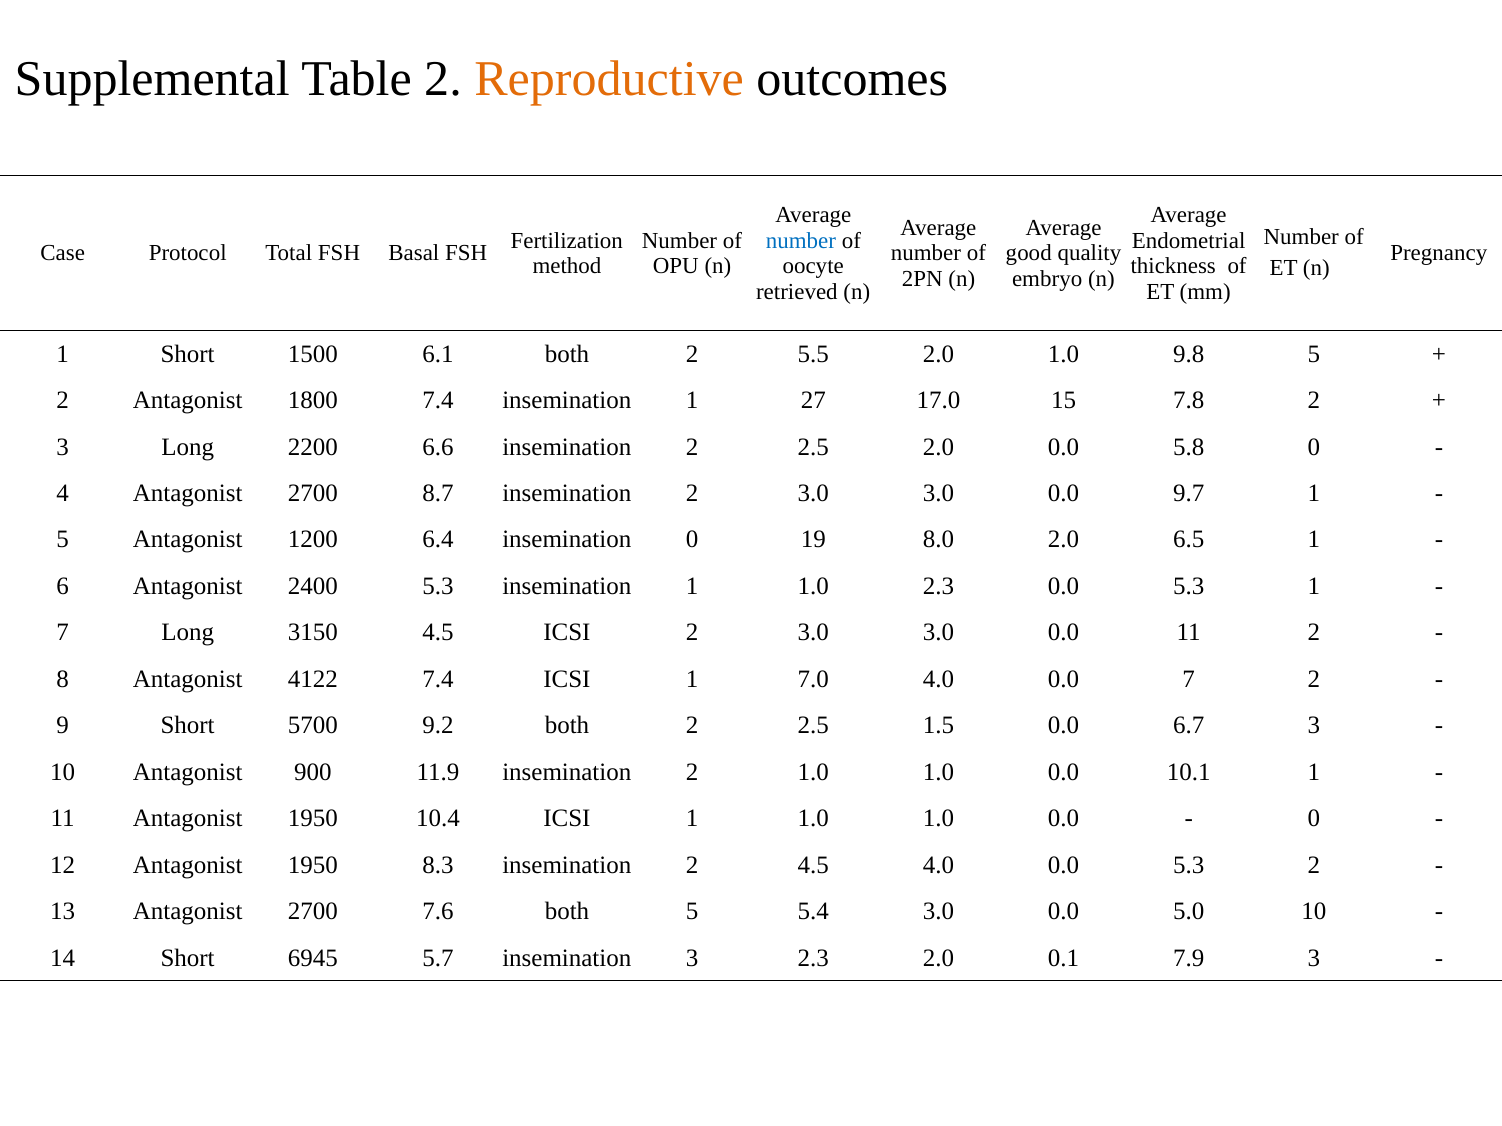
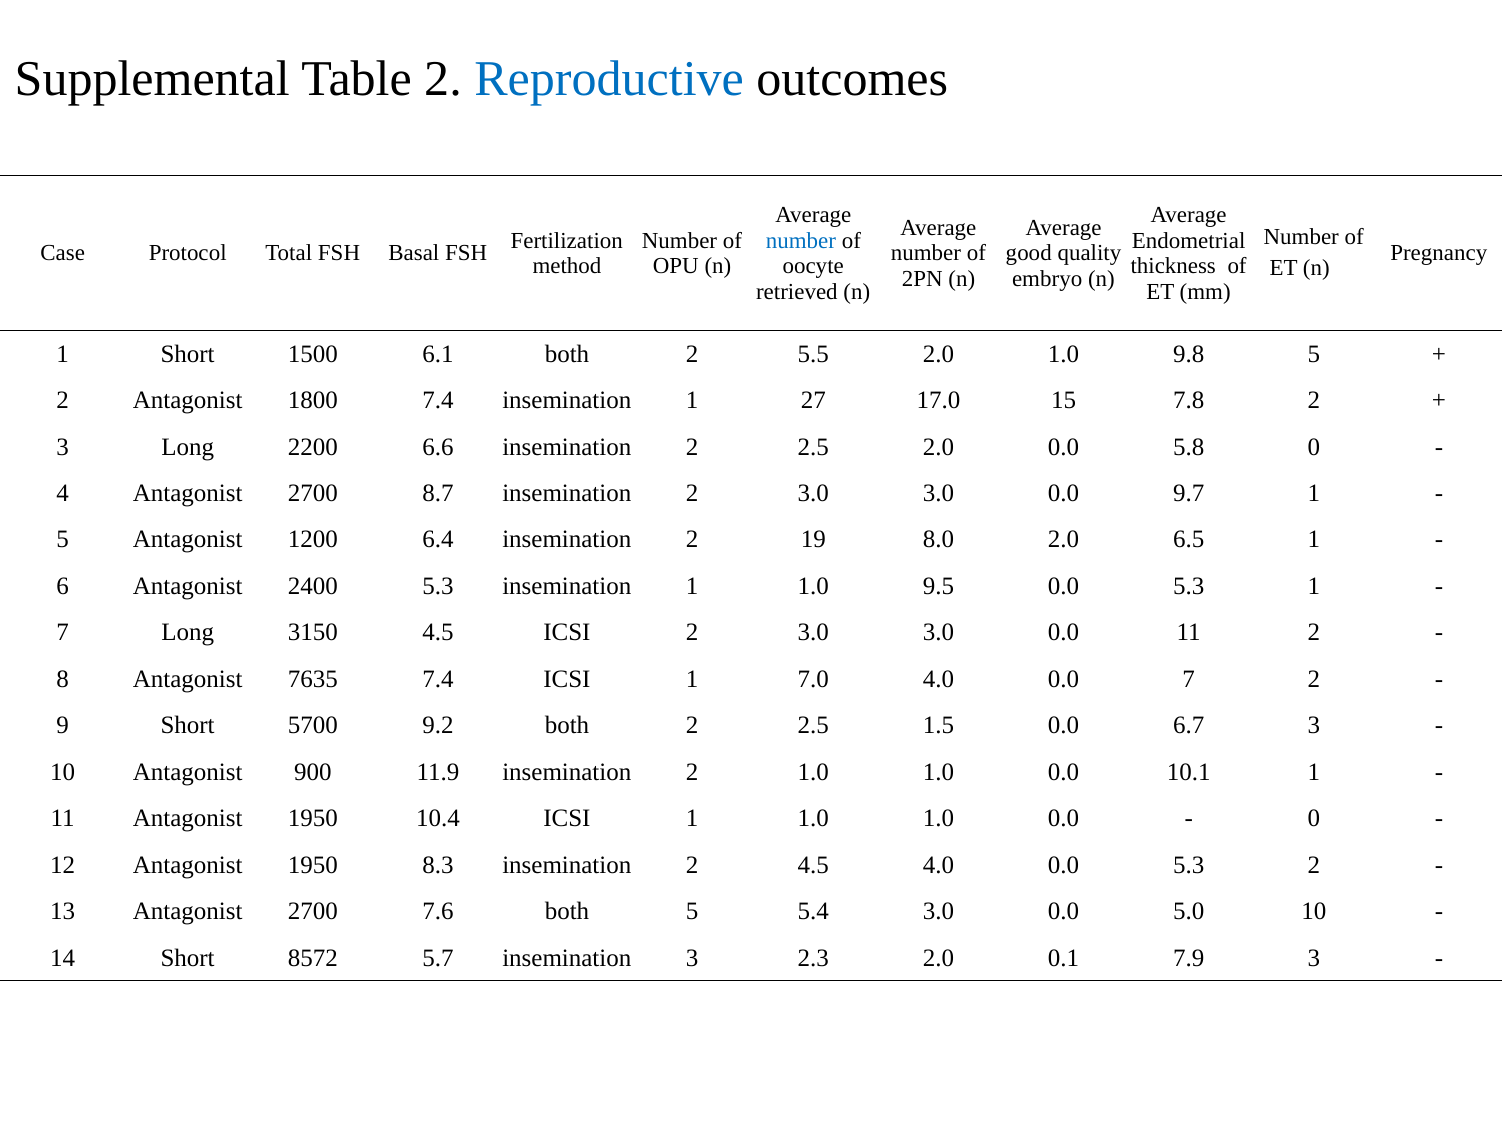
Reproductive colour: orange -> blue
6.4 insemination 0: 0 -> 2
1.0 2.3: 2.3 -> 9.5
4122: 4122 -> 7635
6945: 6945 -> 8572
